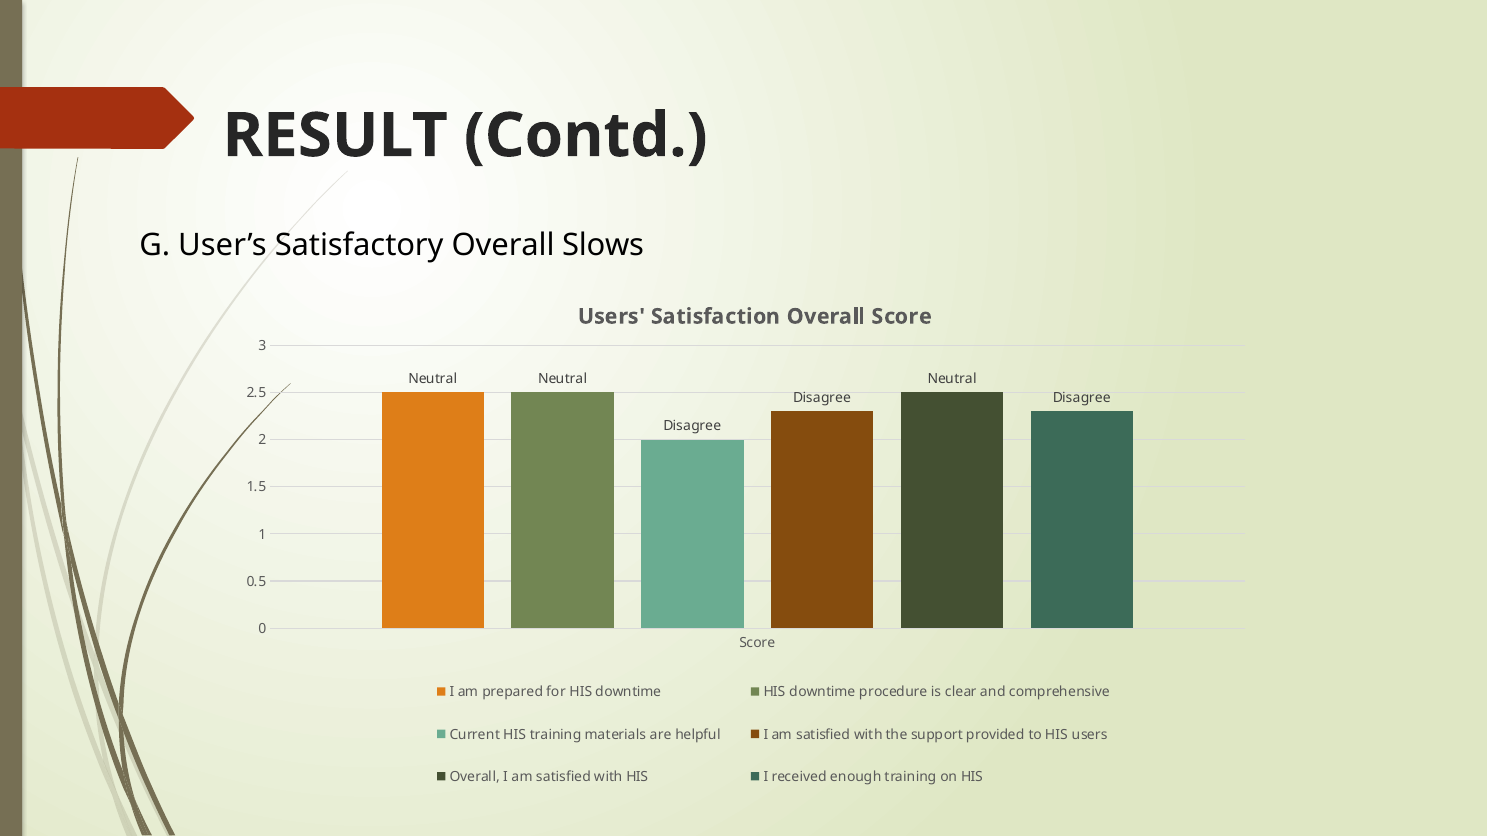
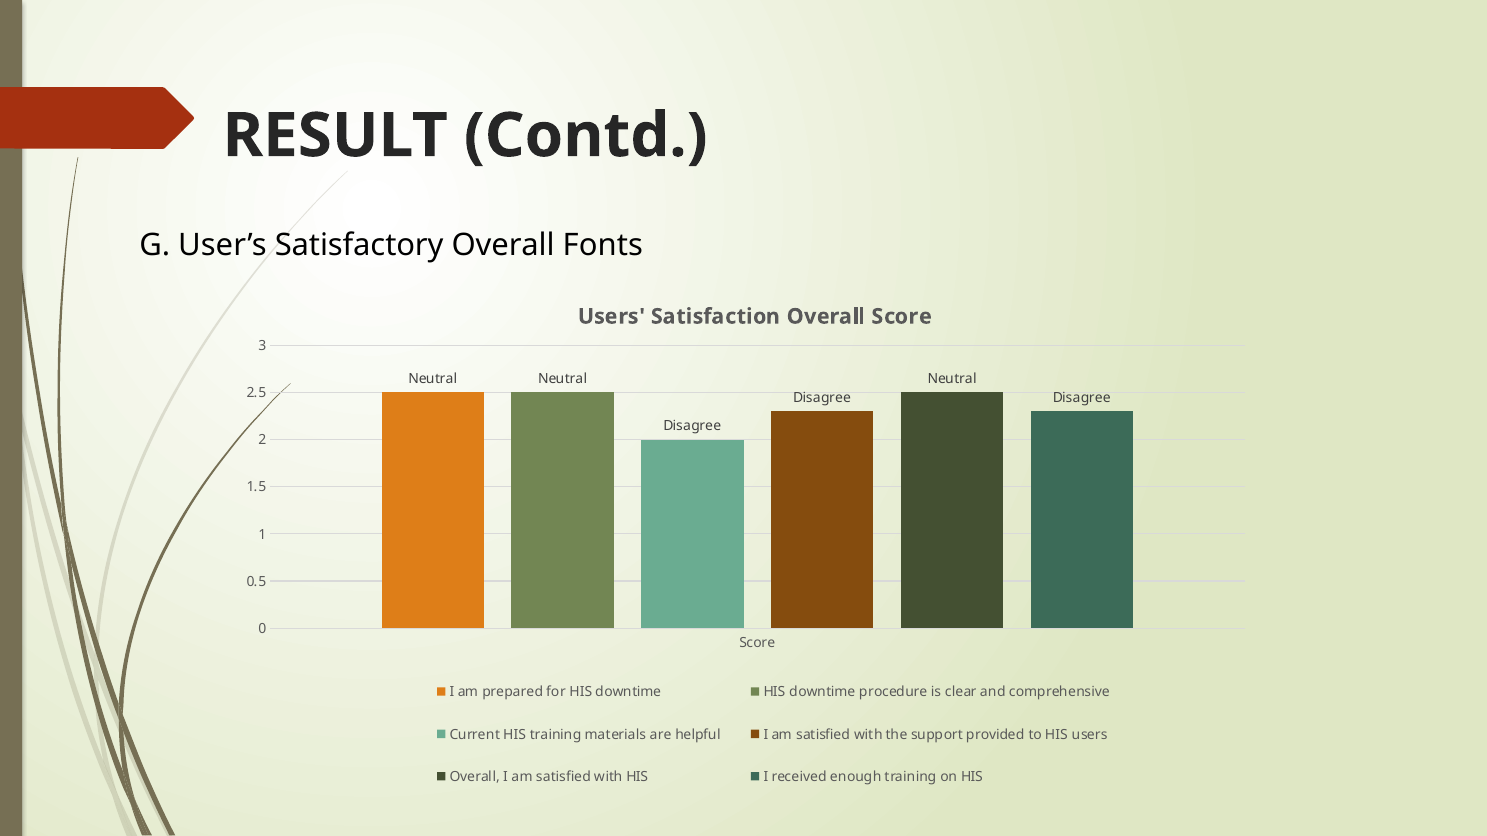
Slows: Slows -> Fonts
